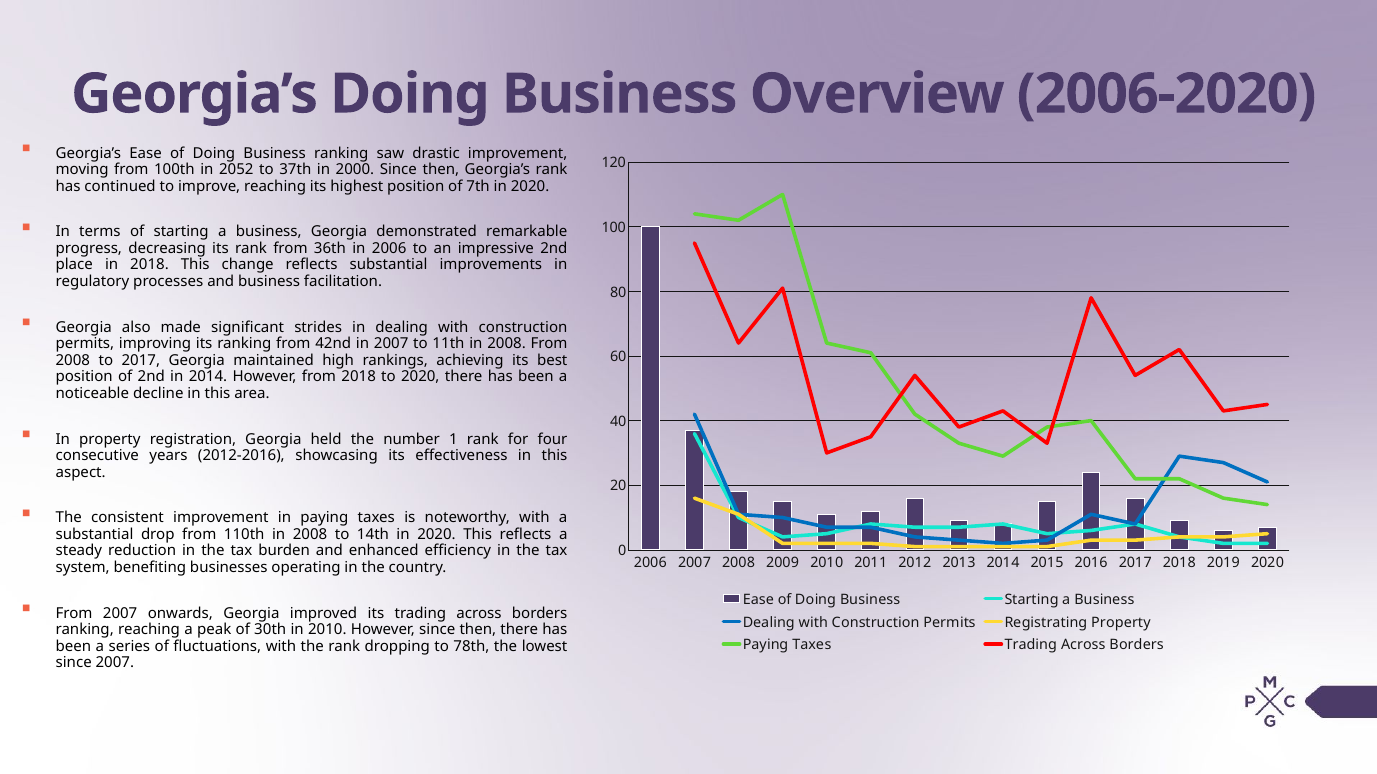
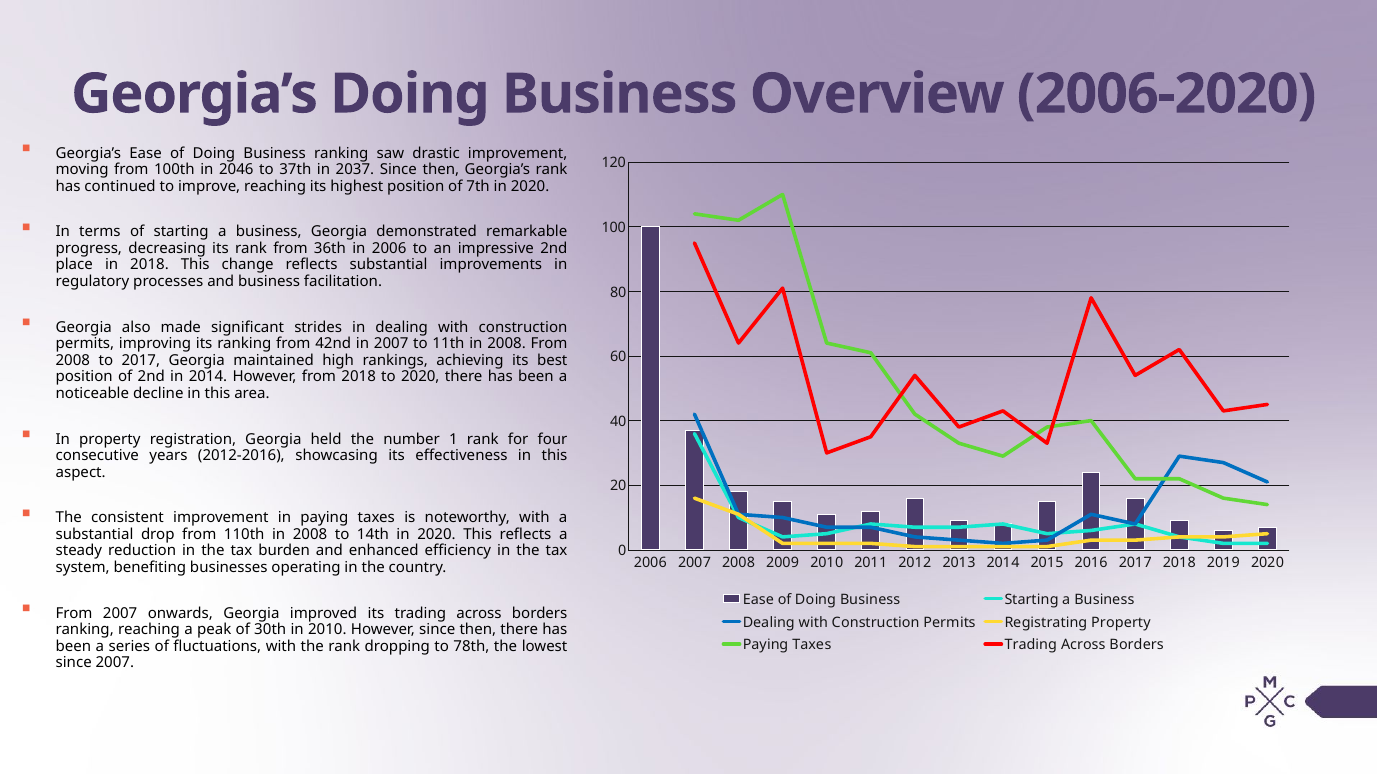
2052: 2052 -> 2046
2000: 2000 -> 2037
